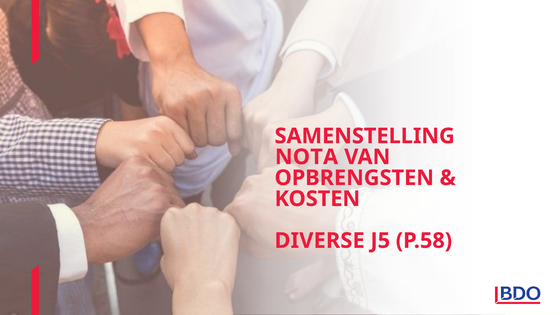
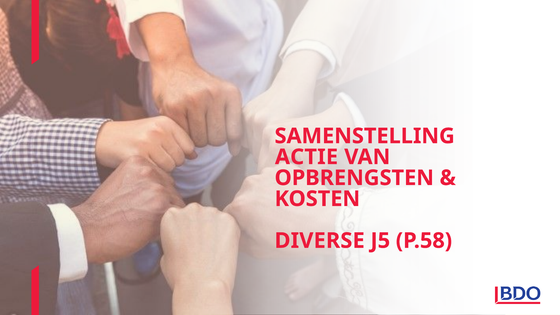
NOTA: NOTA -> ACTIE
